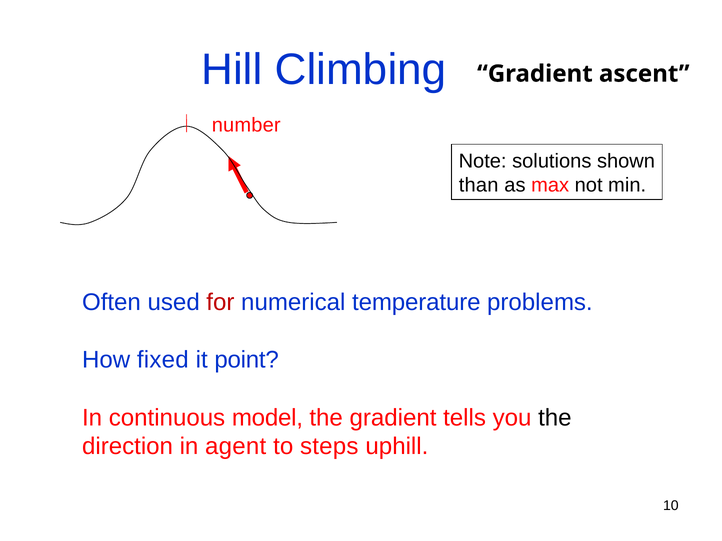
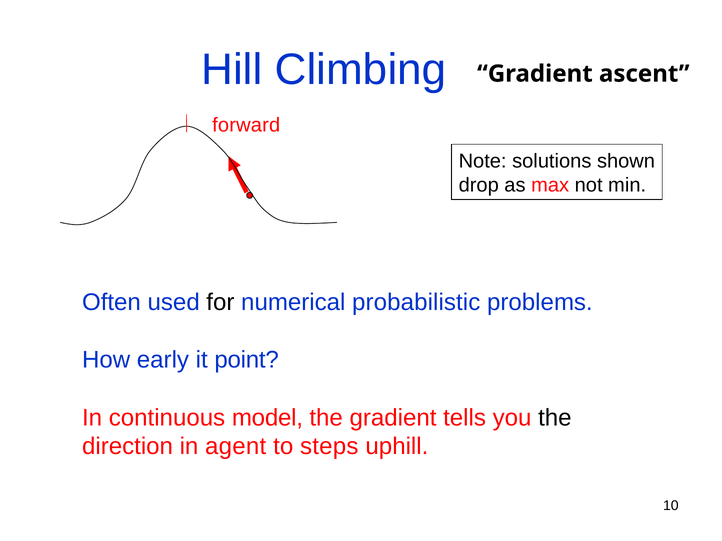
number: number -> forward
than: than -> drop
for colour: red -> black
temperature: temperature -> probabilistic
fixed: fixed -> early
